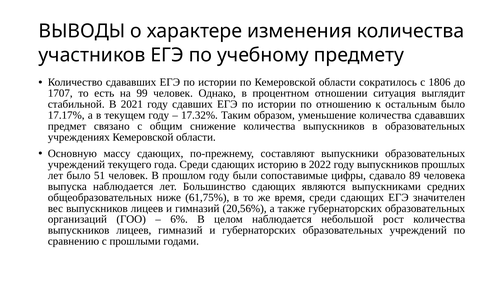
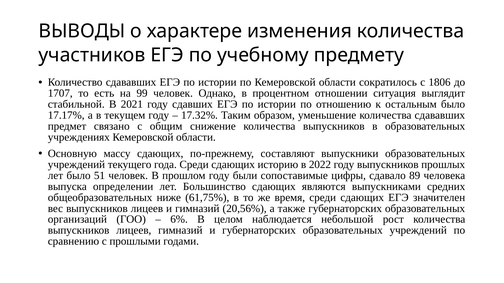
выпуска наблюдается: наблюдается -> определении
